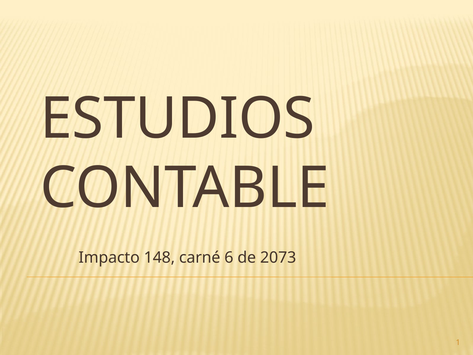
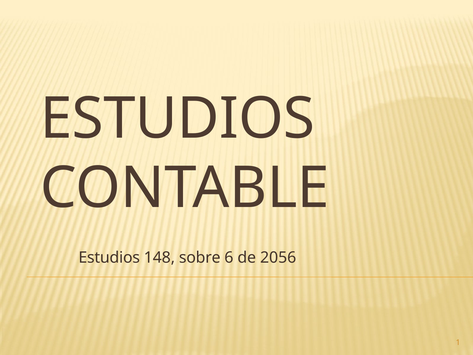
Impacto at (109, 258): Impacto -> Estudios
carné: carné -> sobre
2073: 2073 -> 2056
